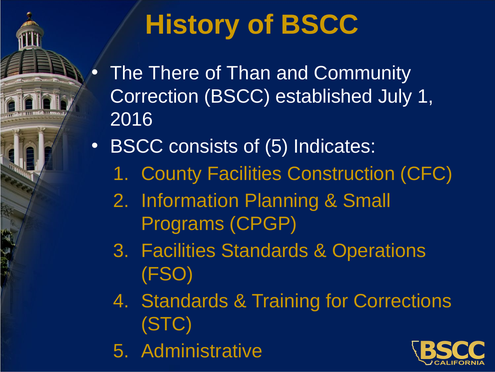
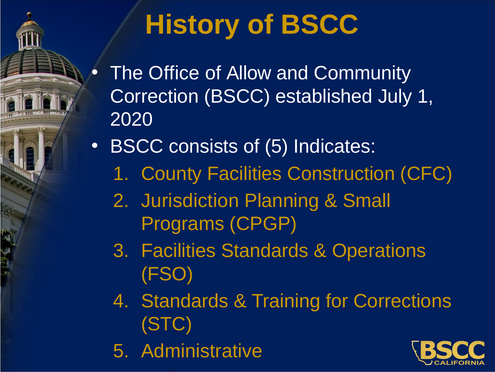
There: There -> Office
Than: Than -> Allow
2016: 2016 -> 2020
Information: Information -> Jurisdiction
